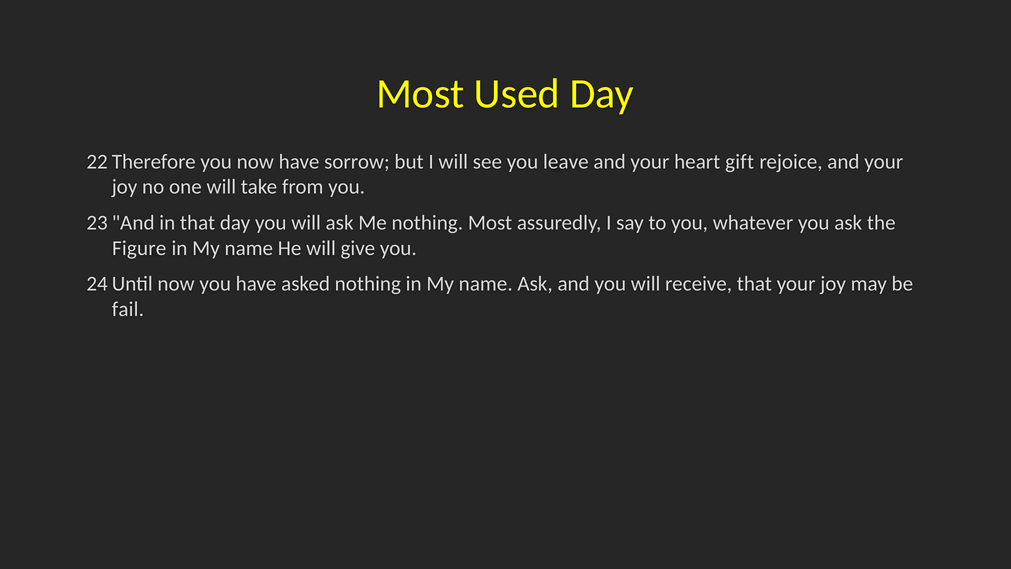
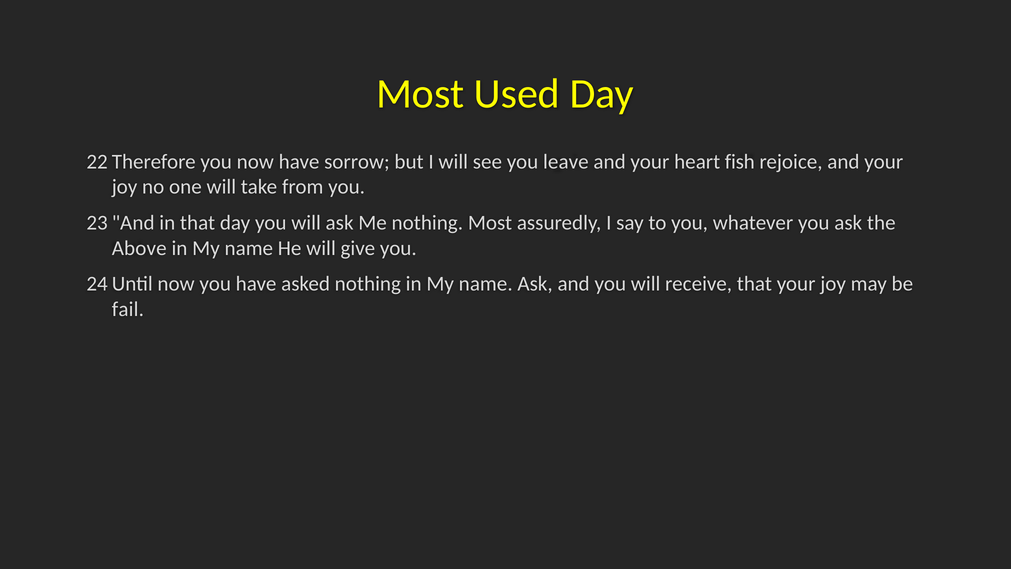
gift: gift -> fish
Figure: Figure -> Above
